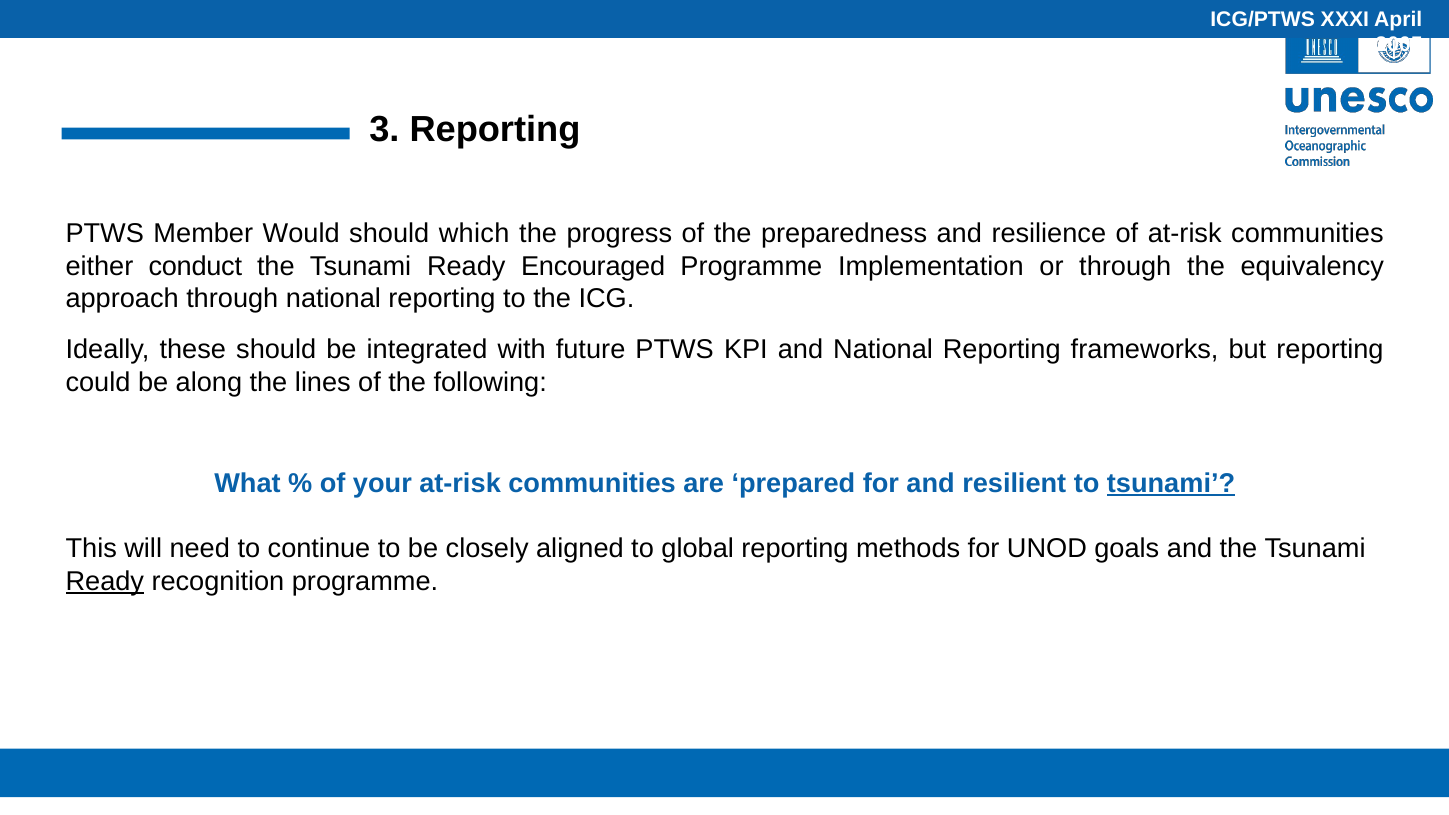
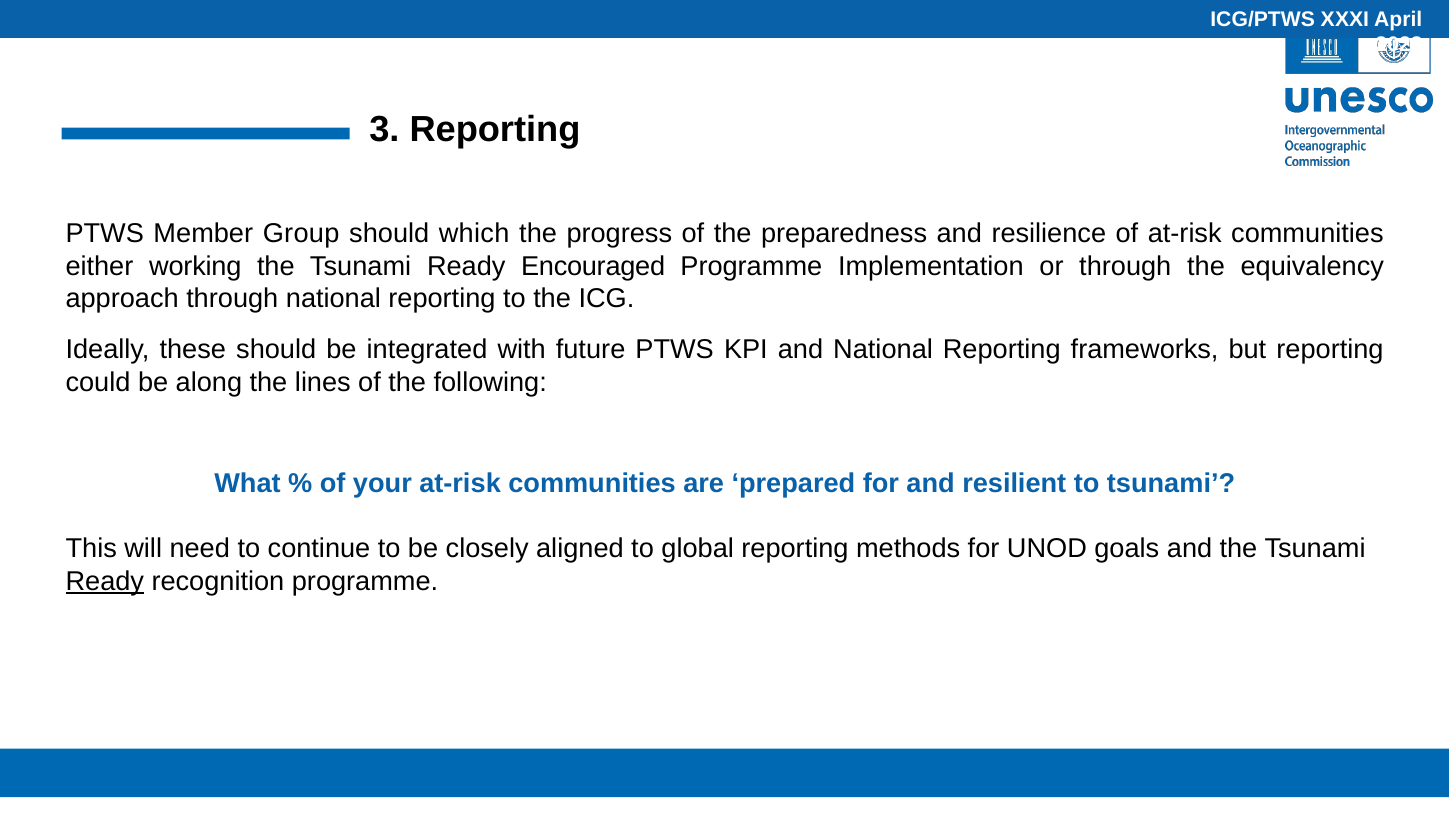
2005: 2005 -> 2023
Would: Would -> Group
conduct: conduct -> working
tsunami at (1171, 484) underline: present -> none
